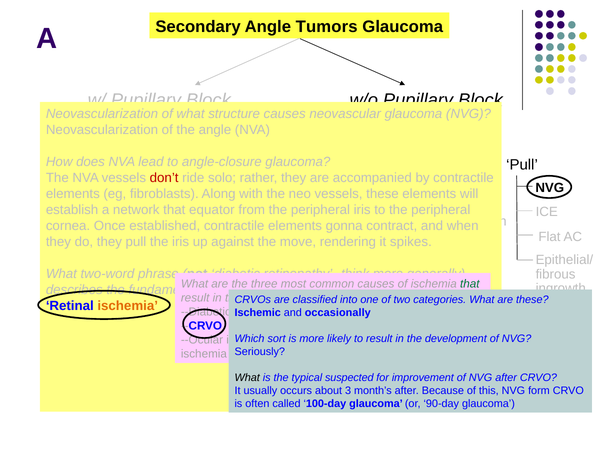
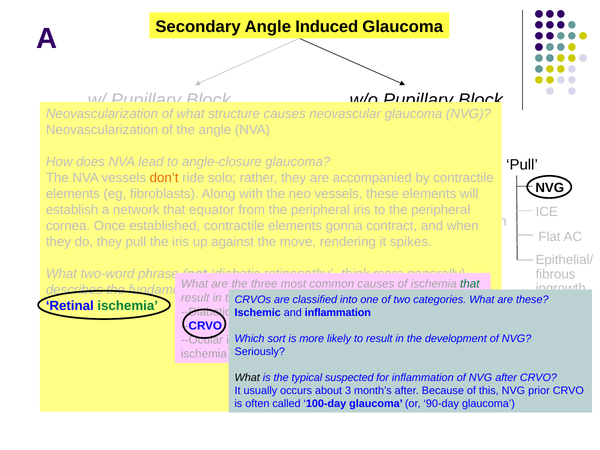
Angle Tumors: Tumors -> Induced
don’t colour: red -> orange
ischemia at (128, 306) colour: orange -> green
occasionally at (338, 313): occasionally -> inflammation
improvement at (423, 378): improvement -> inflammation
form: form -> prior
